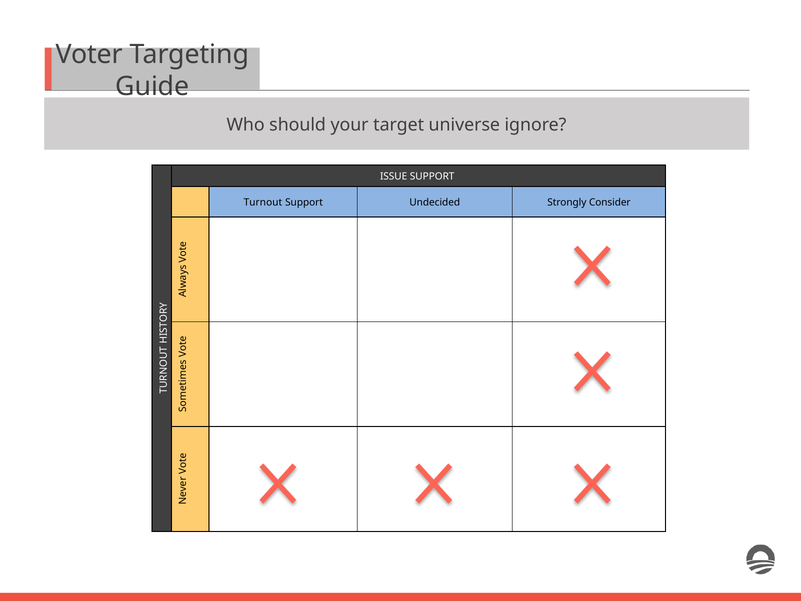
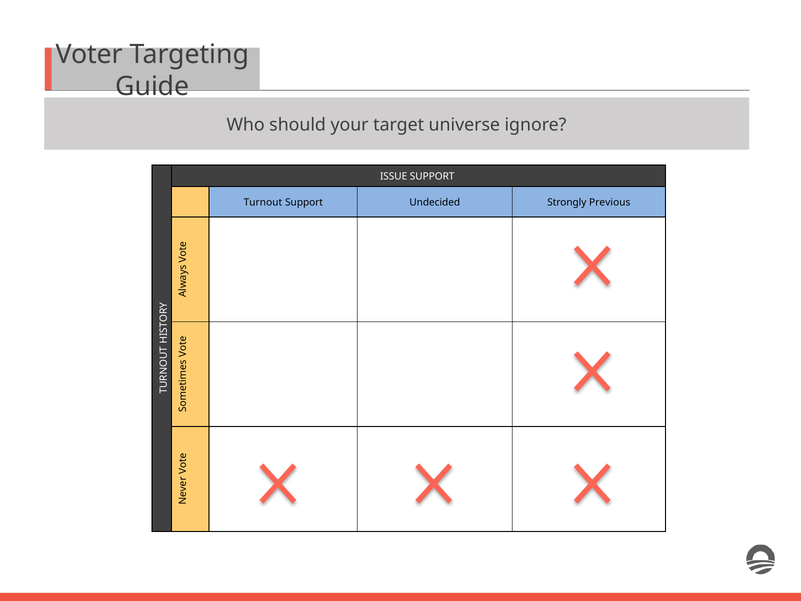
Consider: Consider -> Previous
